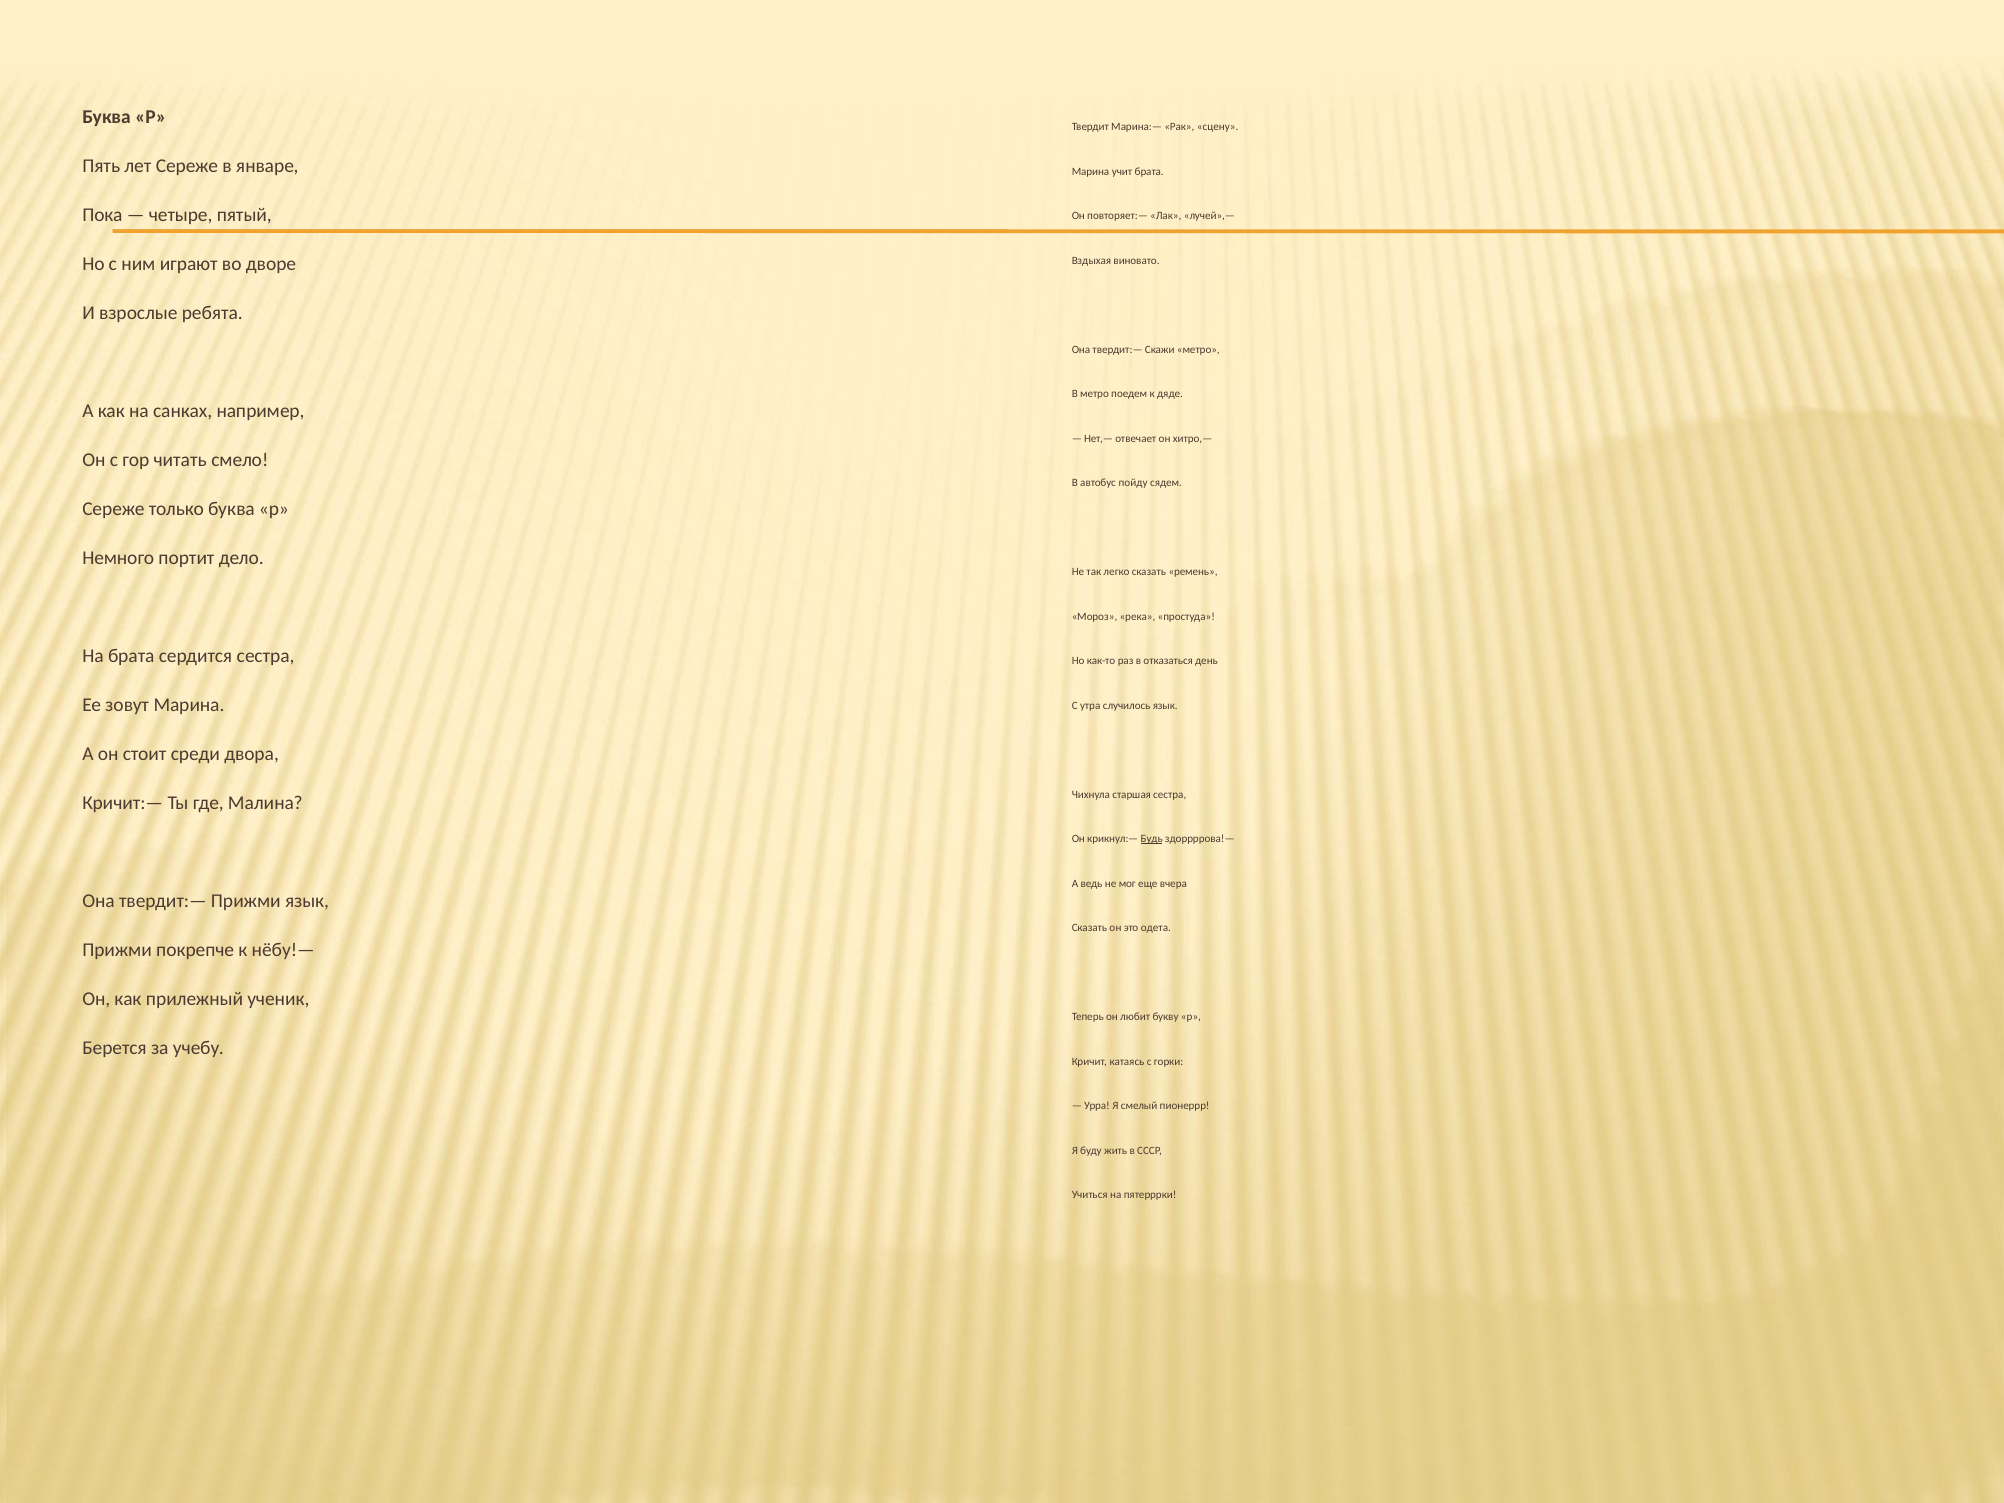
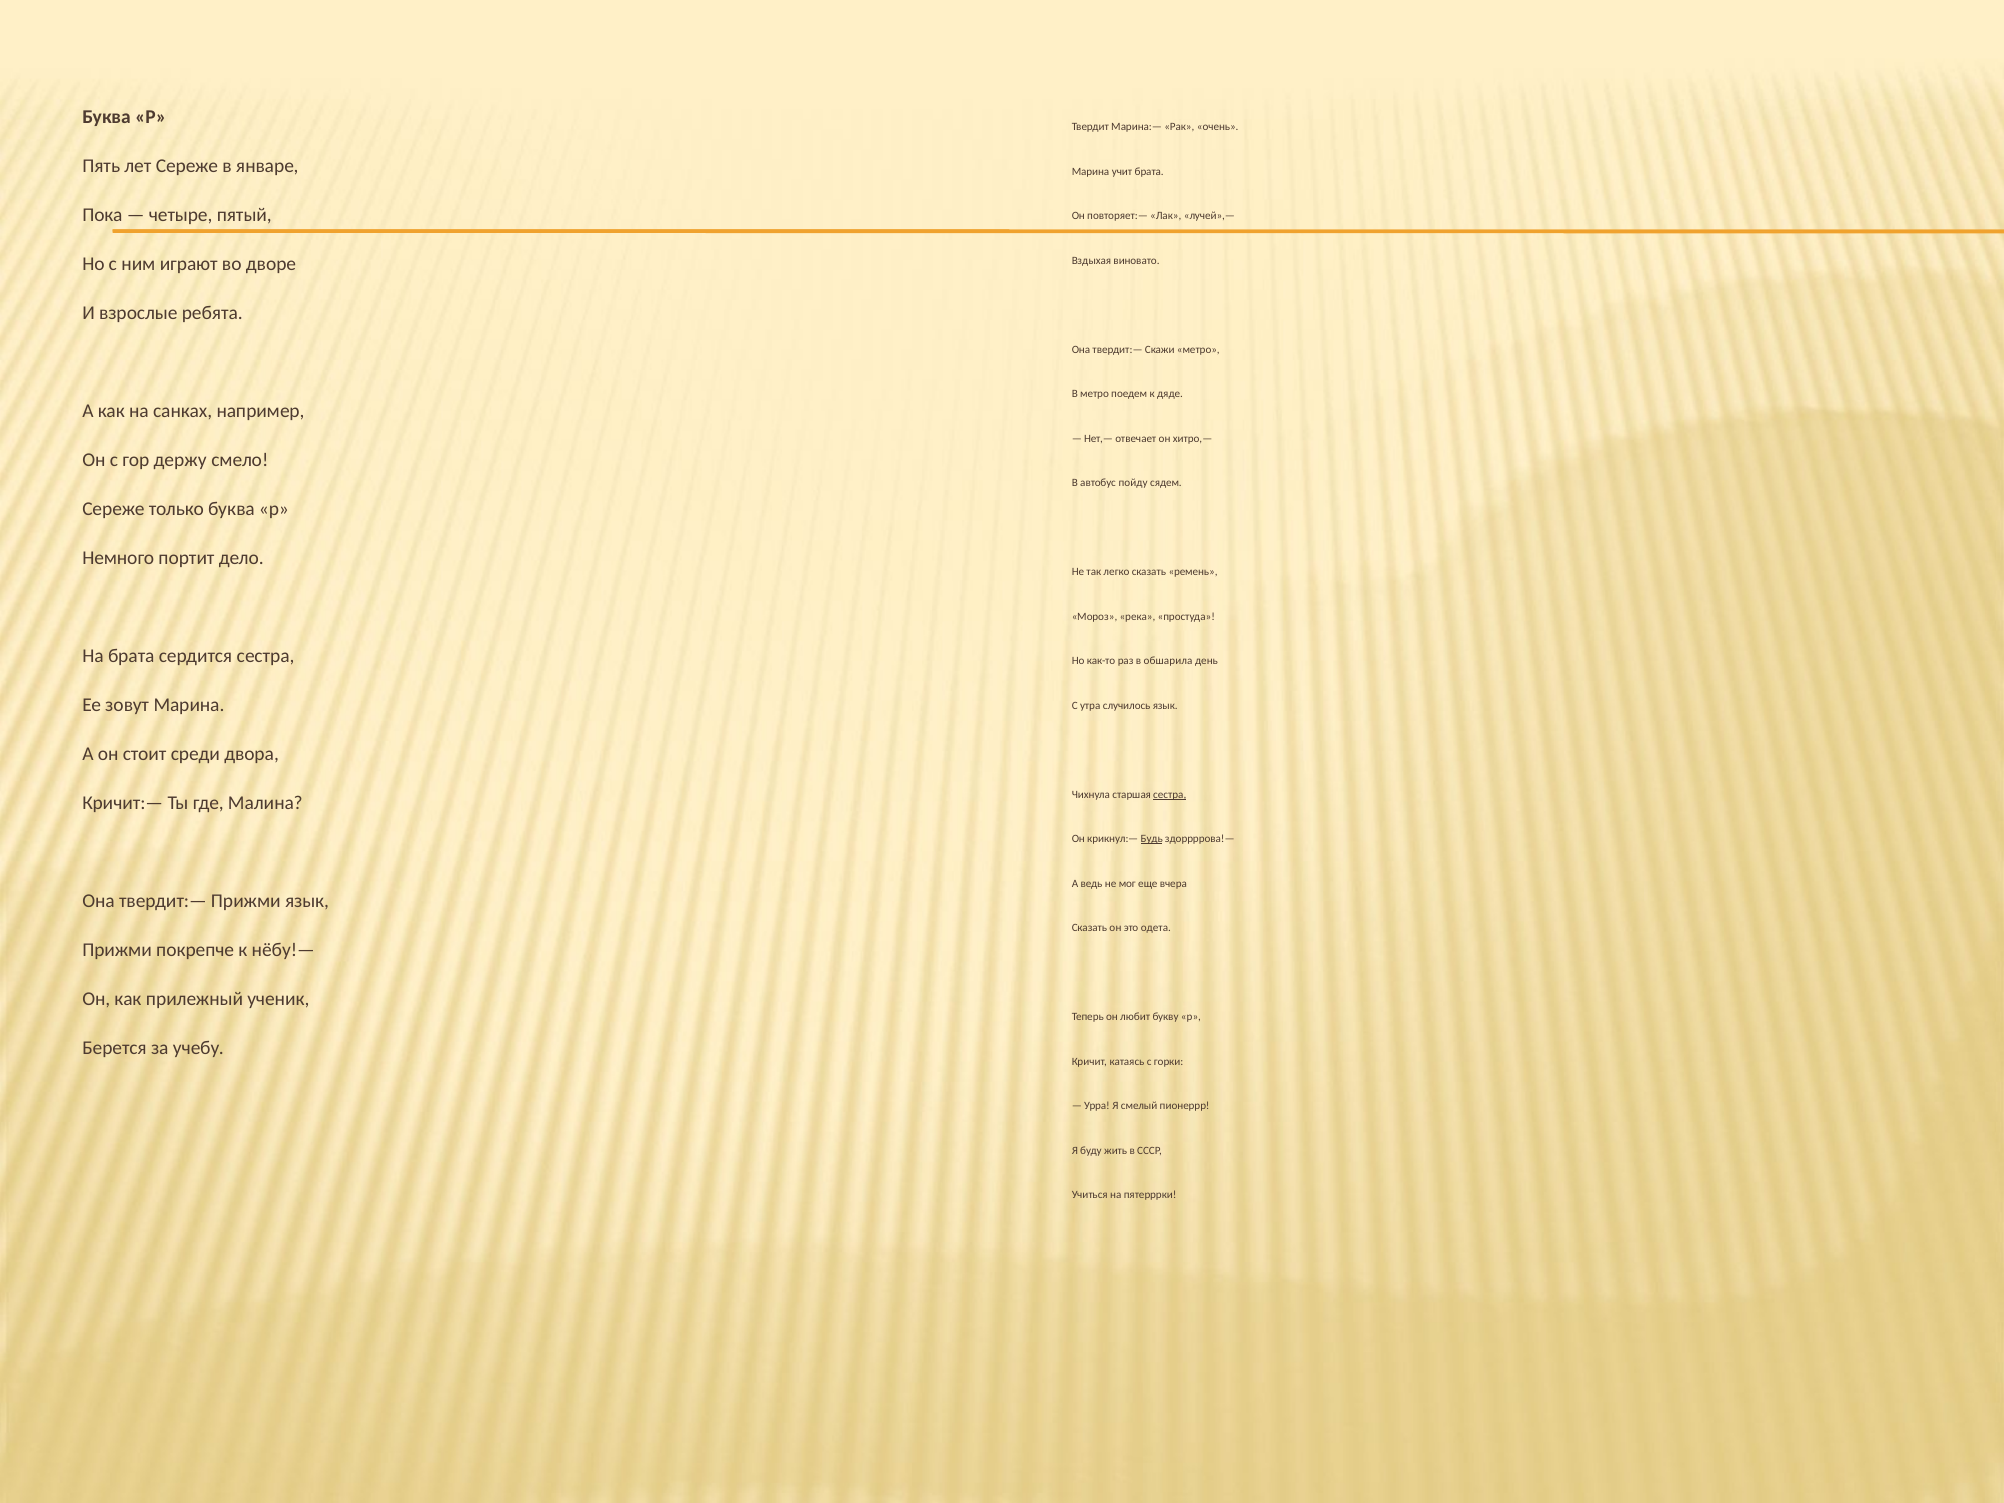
сцену: сцену -> очень
читать: читать -> держу
отказаться: отказаться -> обшарила
сестра at (1170, 794) underline: none -> present
